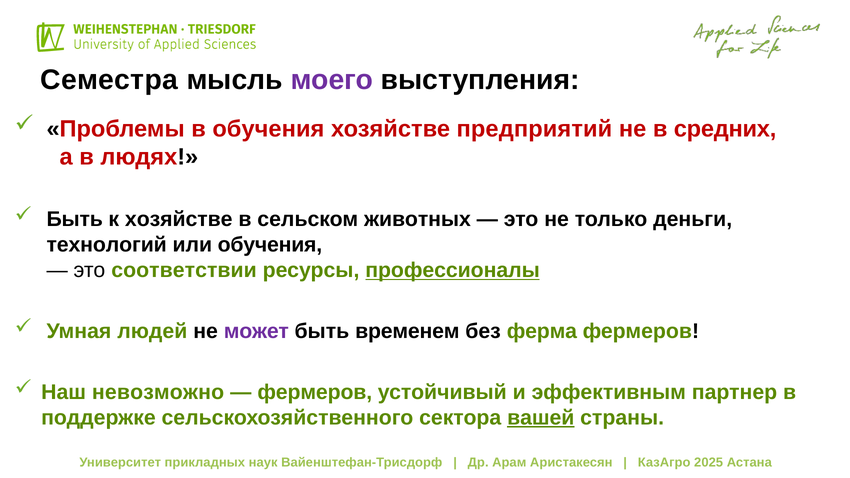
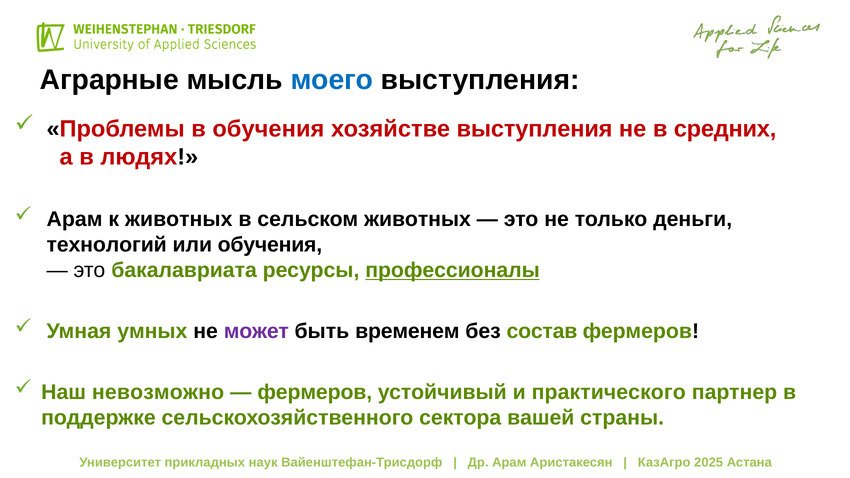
Семестра: Семестра -> Аграрные
моего colour: purple -> blue
хозяйстве предприятий: предприятий -> выступления
Быть at (75, 219): Быть -> Арам
к хозяйстве: хозяйстве -> животных
соответствии: соответствии -> бакалавриата
людей: людей -> умных
ферма: ферма -> состав
эффективным: эффективным -> практического
вашей underline: present -> none
